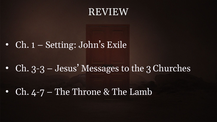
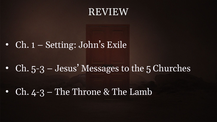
3-3: 3-3 -> 5-3
3: 3 -> 5
4-7: 4-7 -> 4-3
